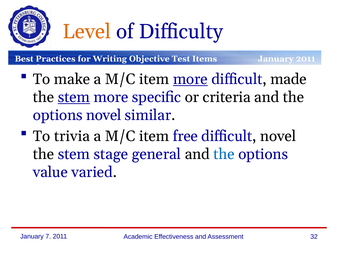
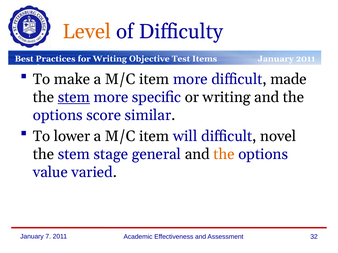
more at (190, 79) underline: present -> none
or criteria: criteria -> writing
options novel: novel -> score
trivia: trivia -> lower
free: free -> will
the at (224, 154) colour: blue -> orange
